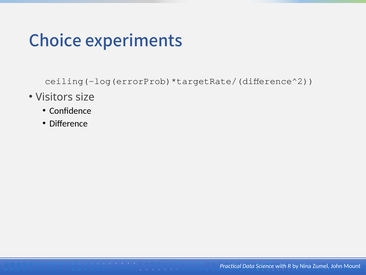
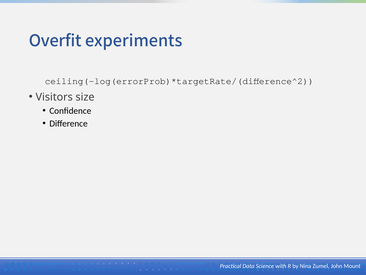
Choice: Choice -> Overfit
